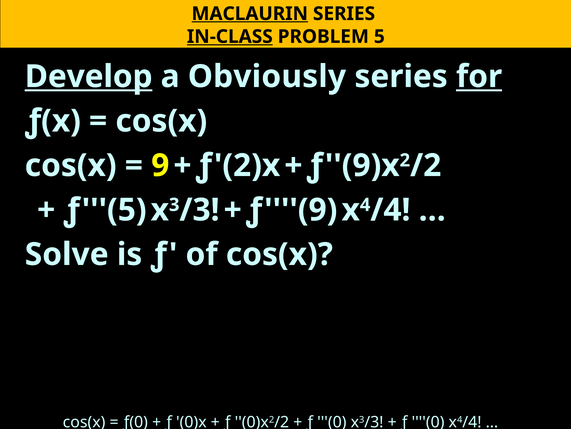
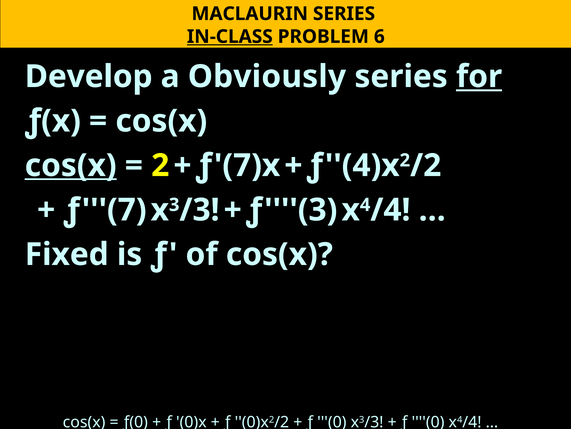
MACLAURIN underline: present -> none
PROBLEM 5: 5 -> 6
Develop underline: present -> none
cos(x at (71, 165) underline: none -> present
9 at (160, 165): 9 -> 2
2)x: 2)x -> 7)x
9)x: 9)x -> 4)x
ƒ 5: 5 -> 7
ƒ 9: 9 -> 3
Solve: Solve -> Fixed
